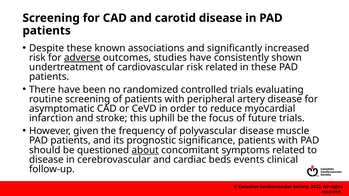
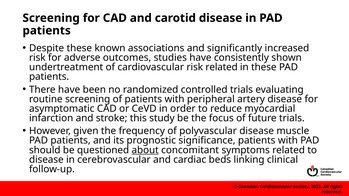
adverse underline: present -> none
uphill: uphill -> study
events: events -> linking
